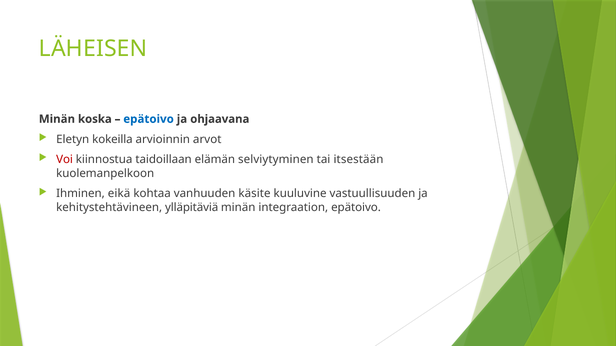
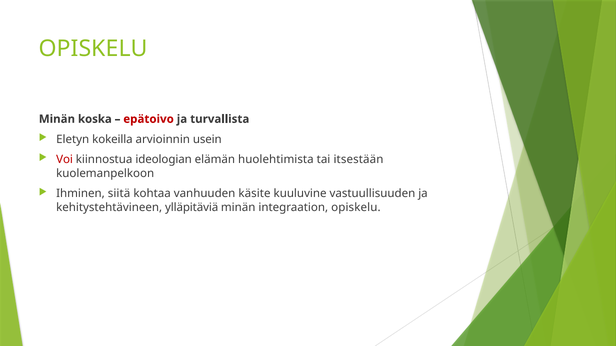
LÄHEISEN at (93, 49): LÄHEISEN -> OPISKELU
epätoivo at (149, 119) colour: blue -> red
ohjaavana: ohjaavana -> turvallista
arvot: arvot -> usein
taidoillaan: taidoillaan -> ideologian
selviytyminen: selviytyminen -> huolehtimista
eikä: eikä -> siitä
integraation epätoivo: epätoivo -> opiskelu
